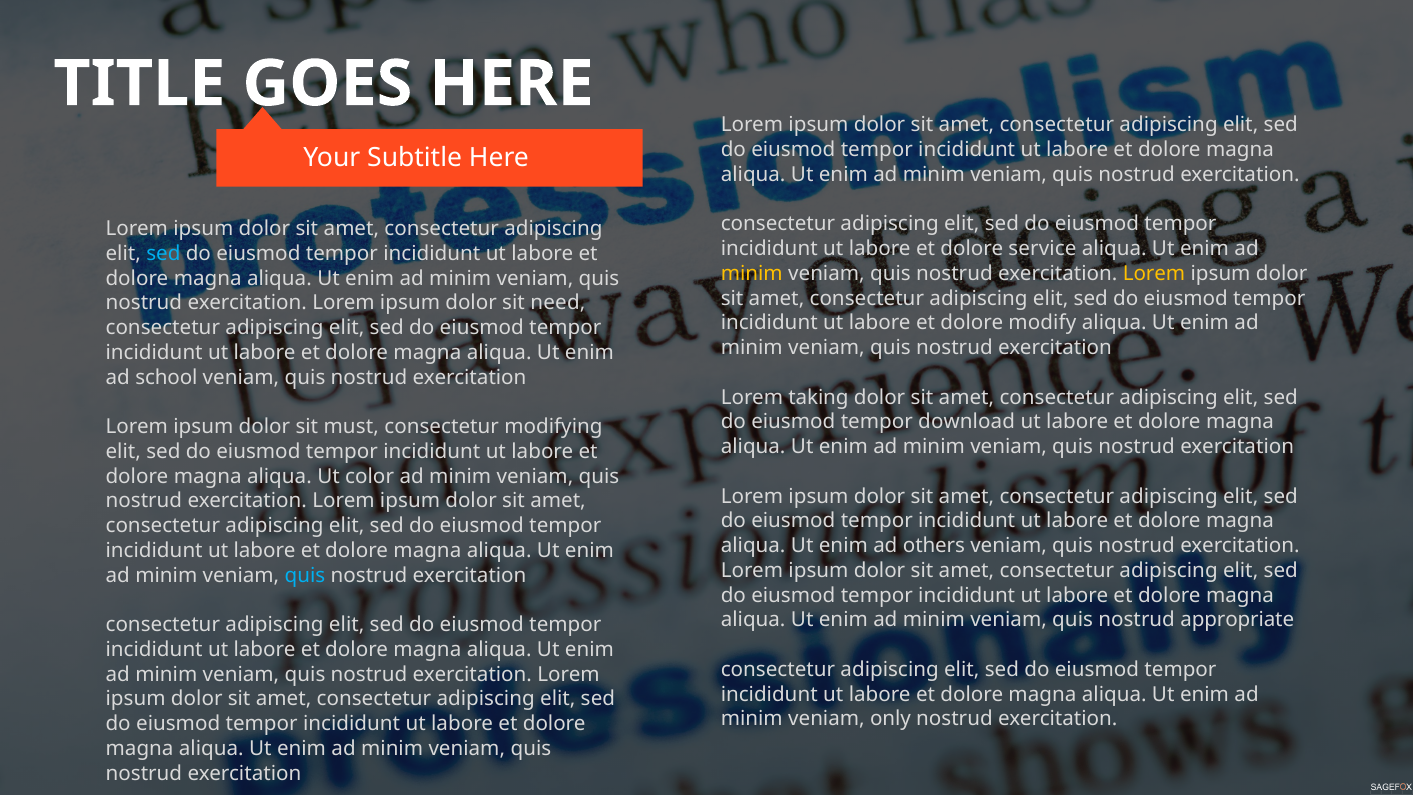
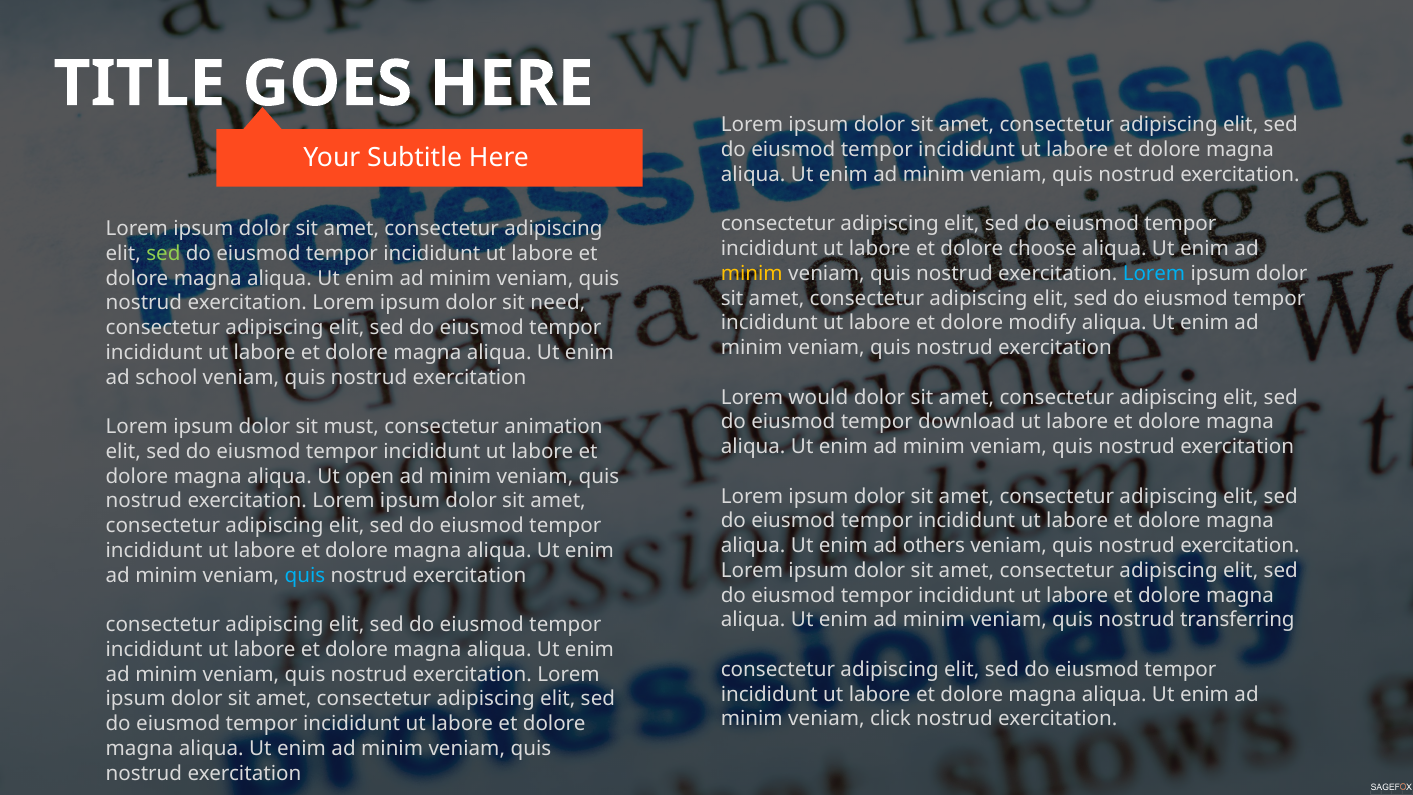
service: service -> choose
sed at (163, 254) colour: light blue -> light green
Lorem at (1154, 274) colour: yellow -> light blue
taking: taking -> would
modifying: modifying -> animation
color: color -> open
appropriate: appropriate -> transferring
only: only -> click
